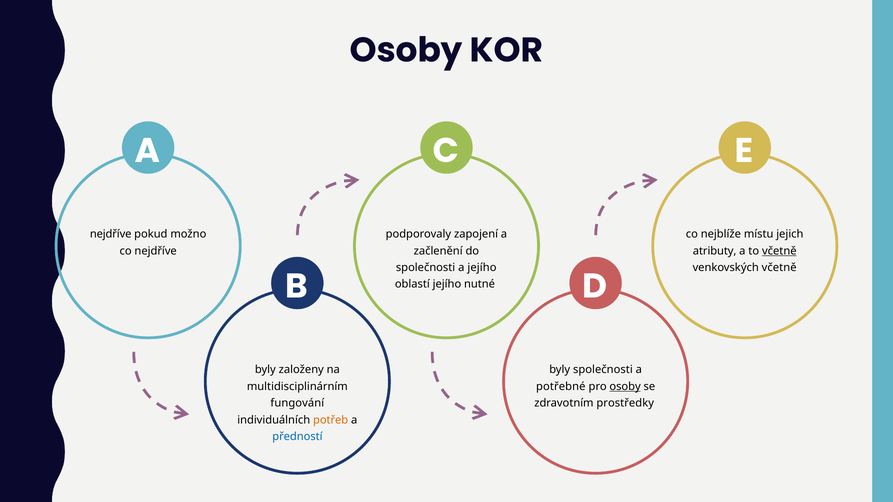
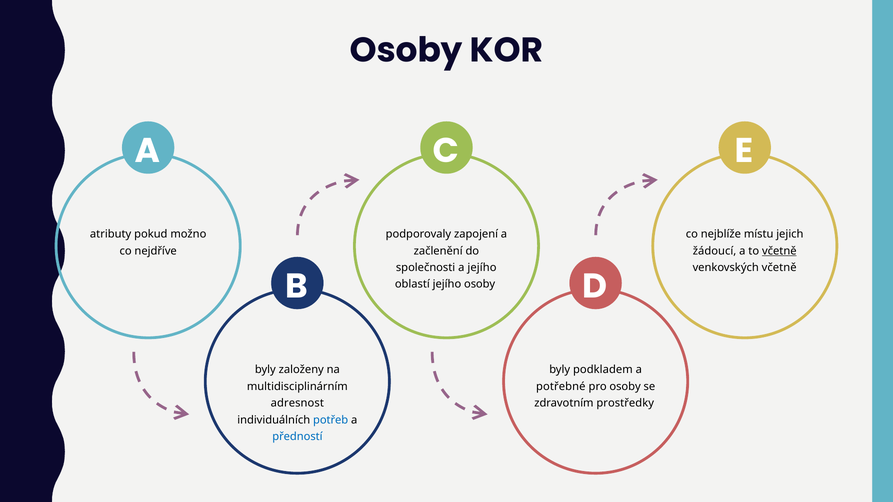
nejdříve at (111, 234): nejdříve -> atributy
atributy: atributy -> žádoucí
jejího nutné: nutné -> osoby
byly společnosti: společnosti -> podkladem
osoby at (625, 387) underline: present -> none
fungování: fungování -> adresnost
potřeb colour: orange -> blue
